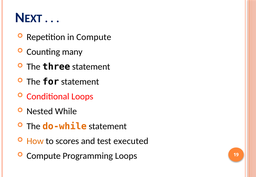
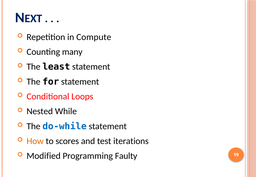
three: three -> least
do-while colour: orange -> blue
executed: executed -> iterations
Compute at (44, 156): Compute -> Modified
Programming Loops: Loops -> Faulty
